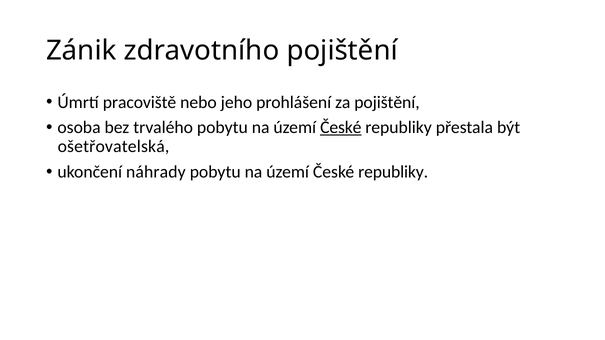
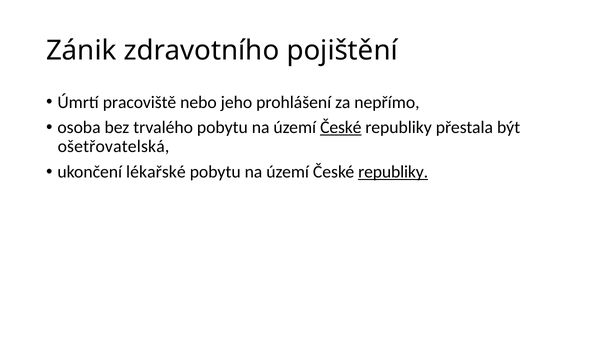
za pojištění: pojištění -> nepřímo
náhrady: náhrady -> lékařské
republiky at (393, 172) underline: none -> present
